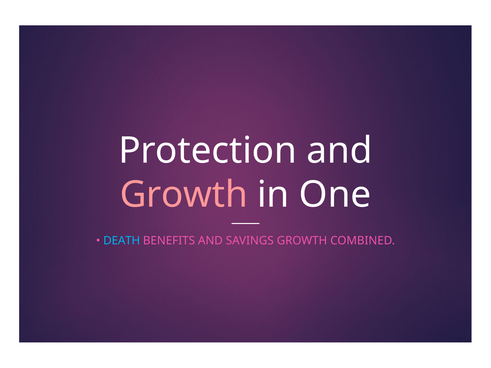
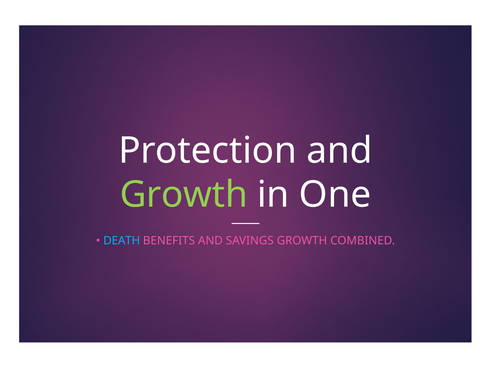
Growth at (184, 195) colour: pink -> light green
